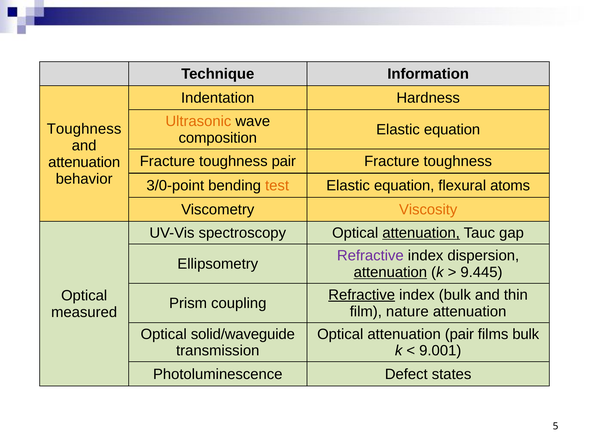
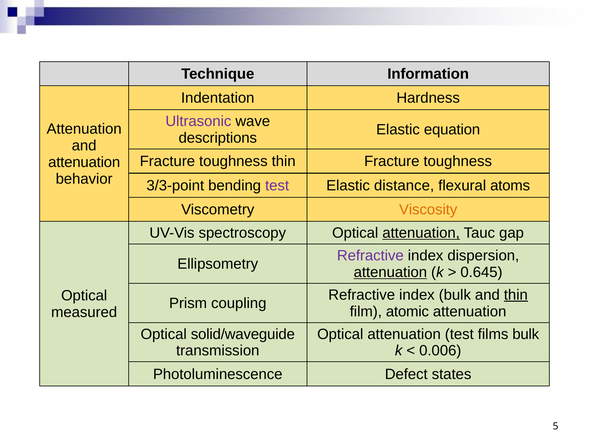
Ultrasonic colour: orange -> purple
Toughness at (84, 129): Toughness -> Attenuation
composition: composition -> descriptions
toughness pair: pair -> thin
3/0-point: 3/0-point -> 3/3-point
test at (277, 185) colour: orange -> purple
equation at (404, 185): equation -> distance
9.445: 9.445 -> 0.645
Refractive at (362, 295) underline: present -> none
thin at (516, 295) underline: none -> present
nature: nature -> atomic
attenuation pair: pair -> test
9.001: 9.001 -> 0.006
